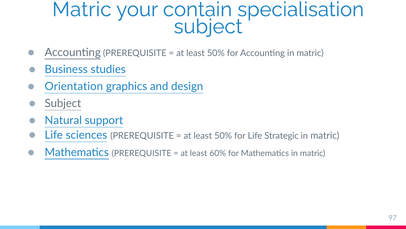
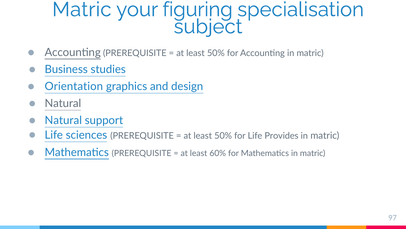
contain: contain -> figuring
Subject at (63, 103): Subject -> Natural
Strategic: Strategic -> Provides
